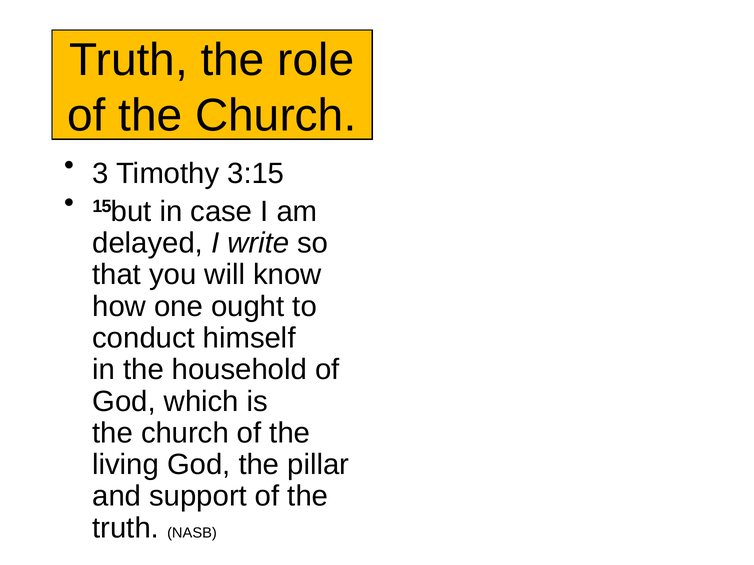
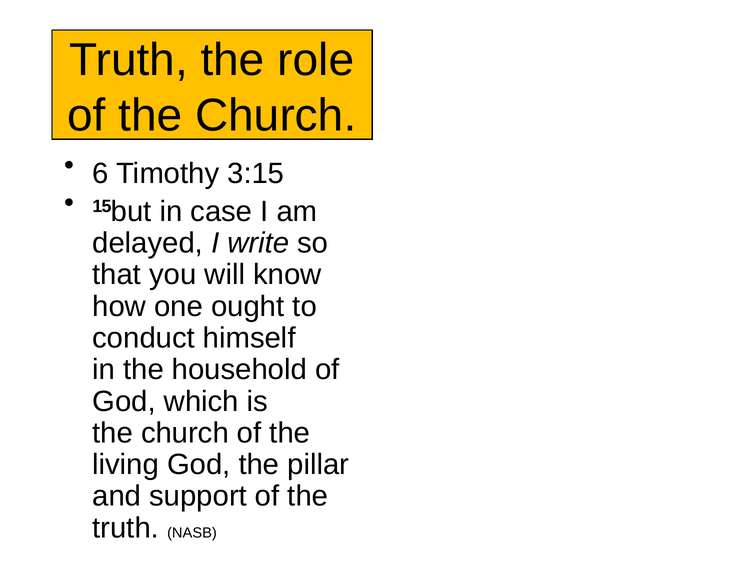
3: 3 -> 6
